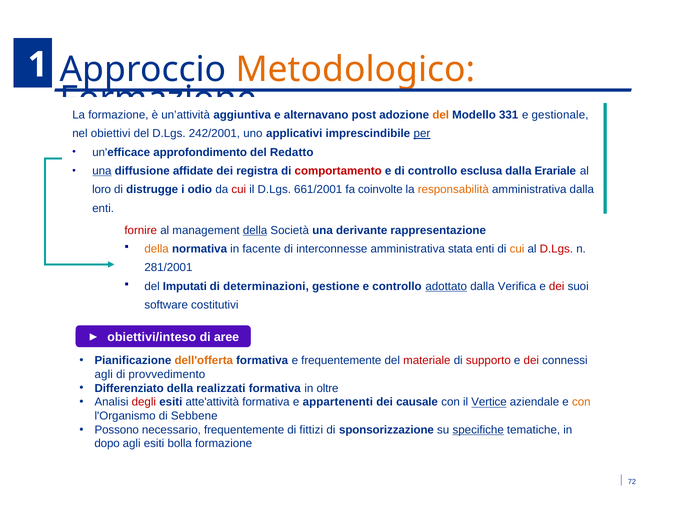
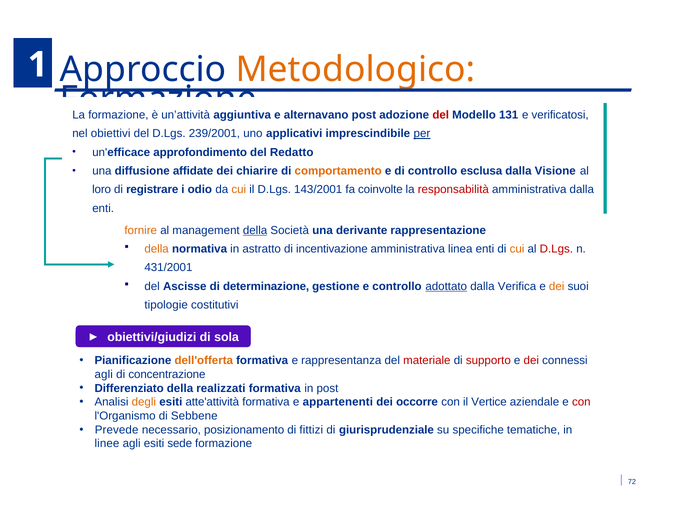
del at (441, 115) colour: orange -> red
331: 331 -> 131
gestionale: gestionale -> verificatosi
242/2001: 242/2001 -> 239/2001
una at (102, 171) underline: present -> none
registra: registra -> chiarire
comportamento colour: red -> orange
Erariale: Erariale -> Visione
distrugge: distrugge -> registrare
cui at (239, 190) colour: red -> orange
661/2001: 661/2001 -> 143/2001
responsabilità colour: orange -> red
fornire colour: red -> orange
facente: facente -> astratto
interconnesse: interconnesse -> incentivazione
stata: stata -> linea
281/2001: 281/2001 -> 431/2001
Imputati: Imputati -> Ascisse
determinazioni: determinazioni -> determinazione
dei at (557, 287) colour: red -> orange
software: software -> tipologie
obiettivi/inteso: obiettivi/inteso -> obiettivi/giudizi
aree: aree -> sola
e frequentemente: frequentemente -> rappresentanza
provvedimento: provvedimento -> concentrazione
in oltre: oltre -> post
degli colour: red -> orange
causale: causale -> occorre
Vertice underline: present -> none
con at (581, 403) colour: orange -> red
Possono: Possono -> Prevede
necessario frequentemente: frequentemente -> posizionamento
sponsorizzazione: sponsorizzazione -> giurisprudenziale
specifiche underline: present -> none
dopo: dopo -> linee
bolla: bolla -> sede
